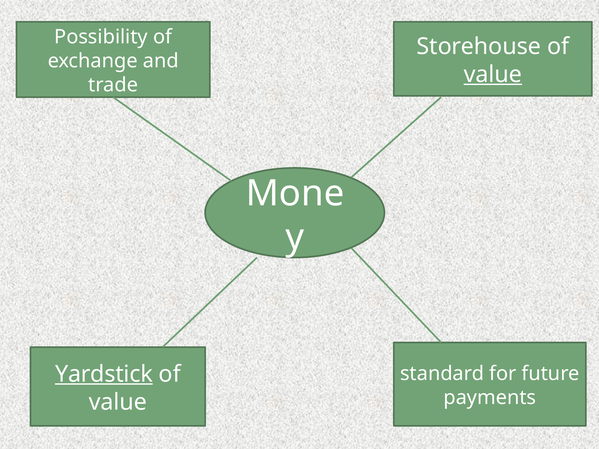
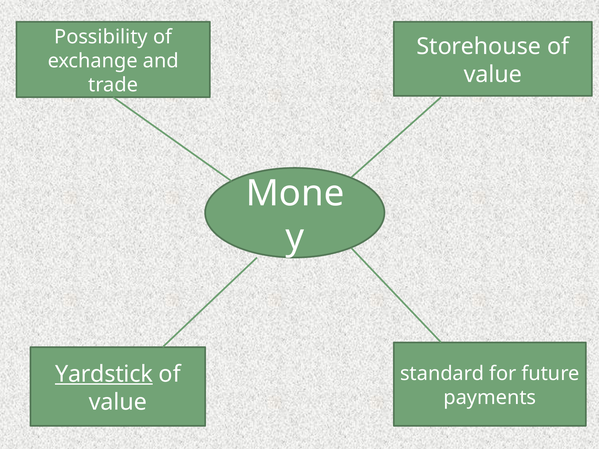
value at (493, 74) underline: present -> none
